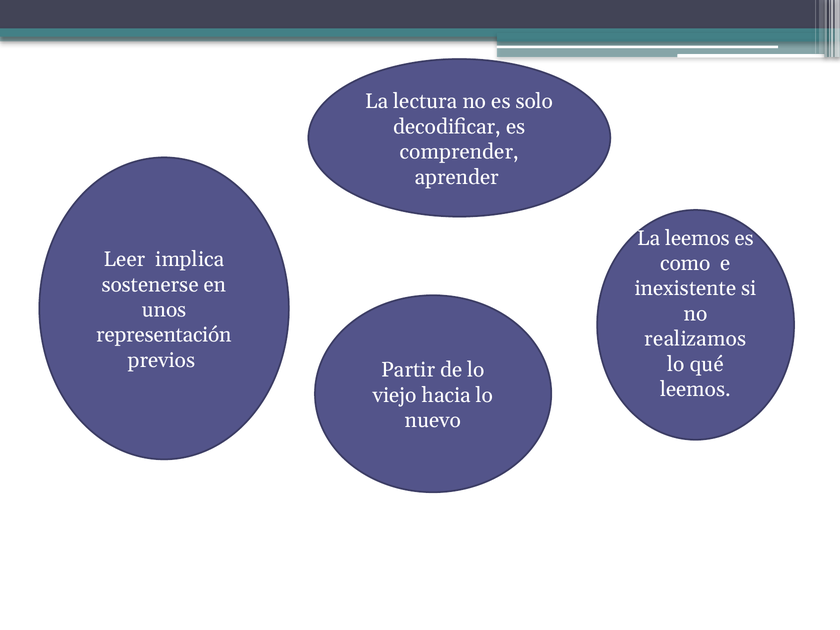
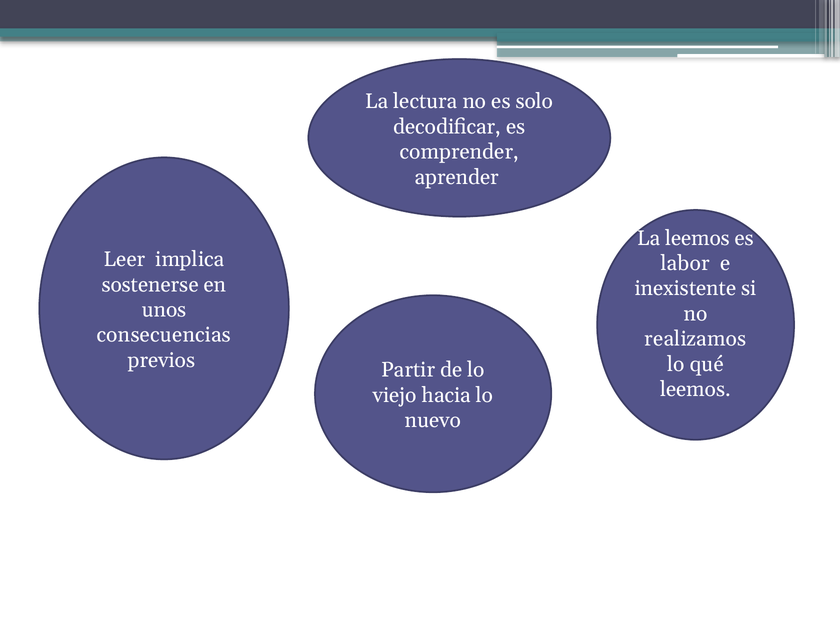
como: como -> labor
representación: representación -> consecuencias
